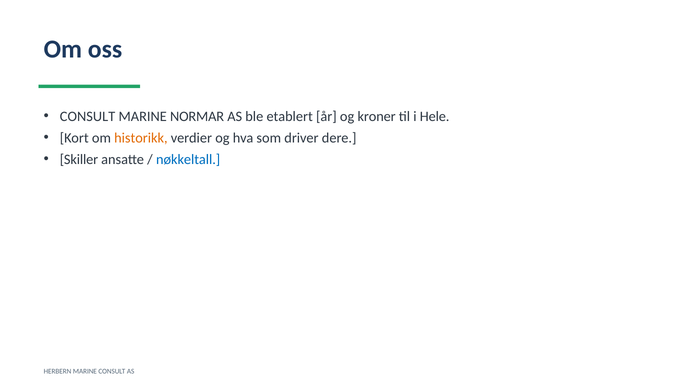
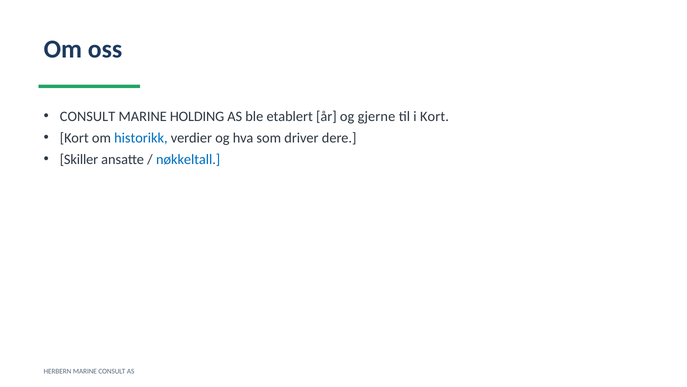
NORMAR: NORMAR -> HOLDING
kroner: kroner -> gjerne
i Hele: Hele -> Kort
historikk colour: orange -> blue
